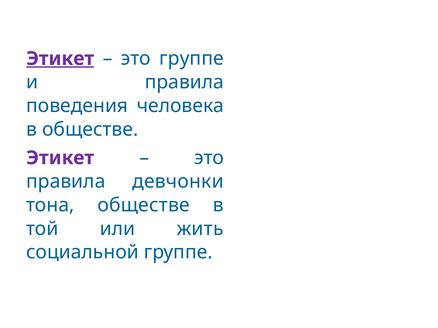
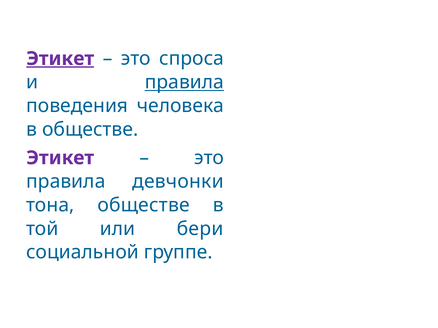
это группе: группе -> спроса
правила at (184, 82) underline: none -> present
жить: жить -> бери
